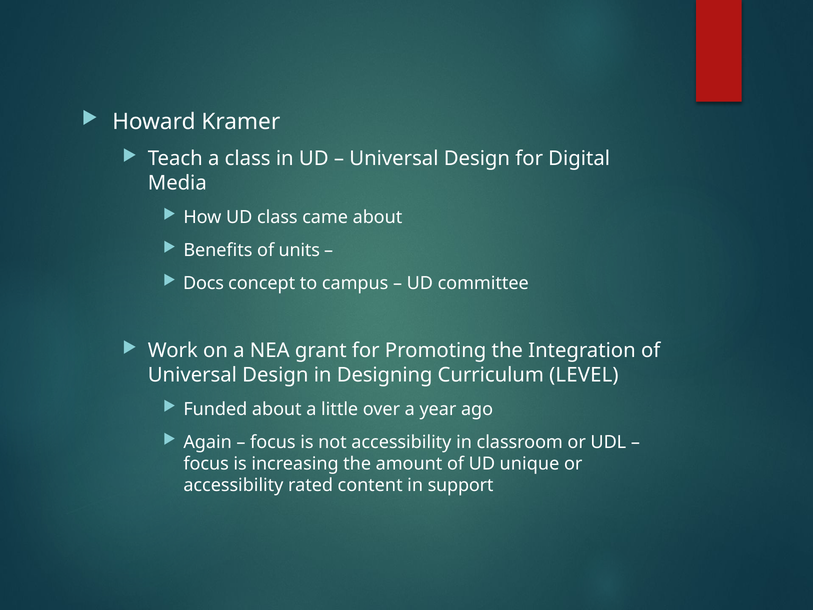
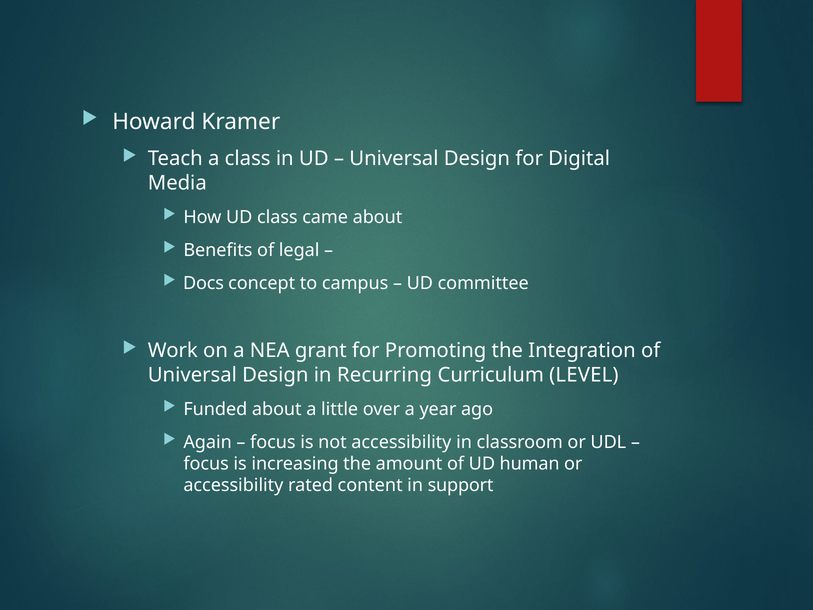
units: units -> legal
Designing: Designing -> Recurring
unique: unique -> human
